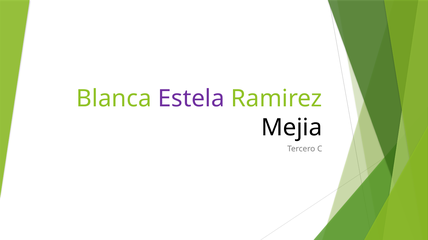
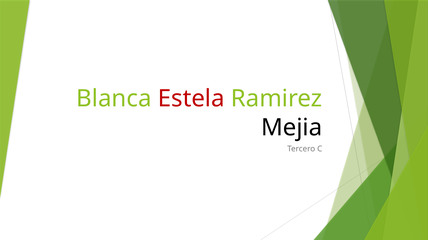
Estela colour: purple -> red
